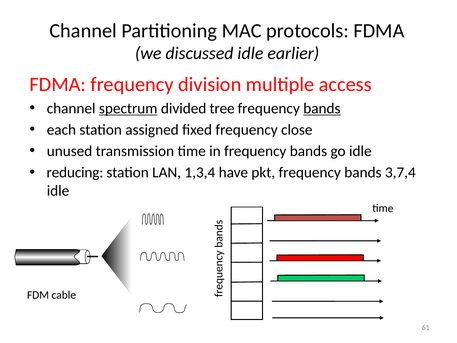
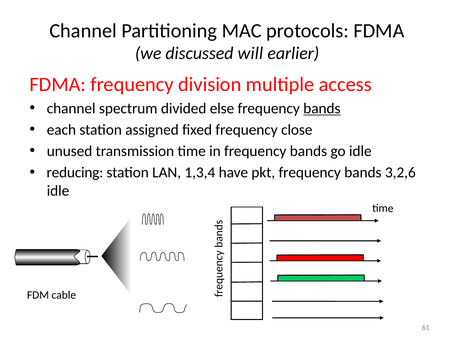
discussed idle: idle -> will
spectrum underline: present -> none
tree: tree -> else
3,7,4: 3,7,4 -> 3,2,6
